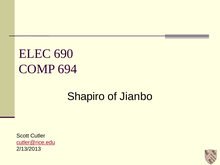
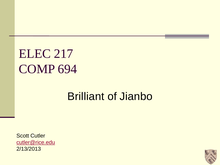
690: 690 -> 217
Shapiro: Shapiro -> Brilliant
